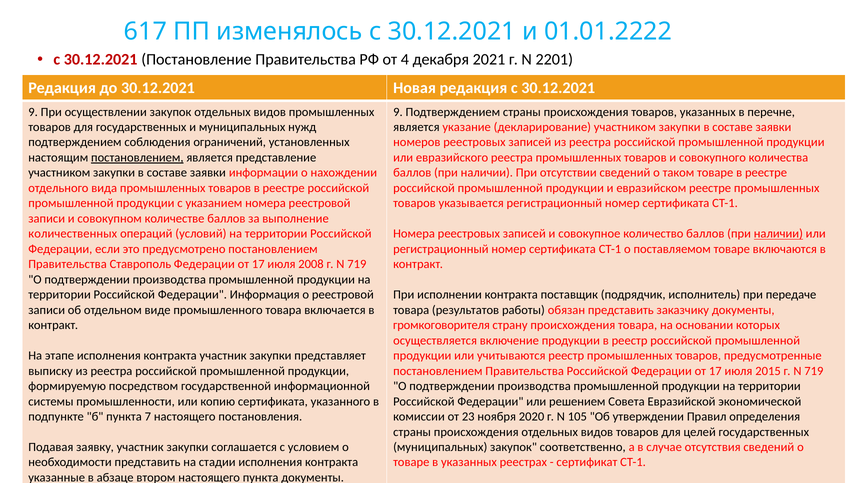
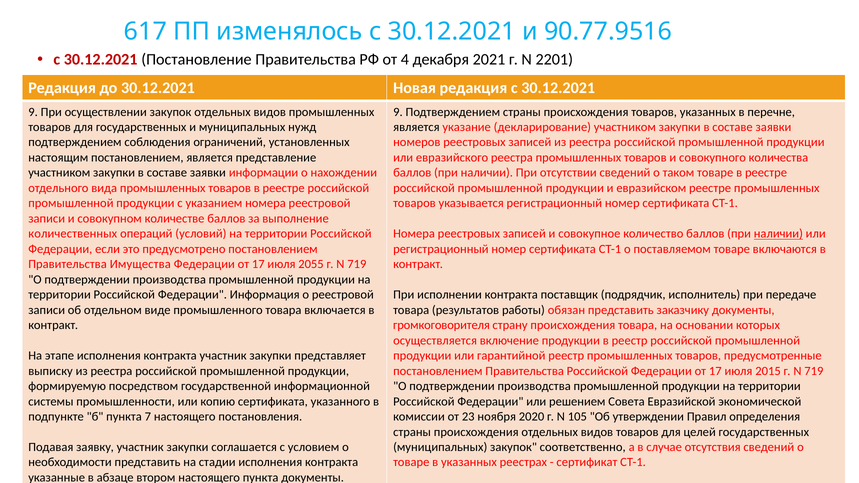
01.01.2222: 01.01.2222 -> 90.77.9516
постановлением at (137, 158) underline: present -> none
Ставрополь: Ставрополь -> Имущества
2008: 2008 -> 2055
учитываются: учитываются -> гарантийной
